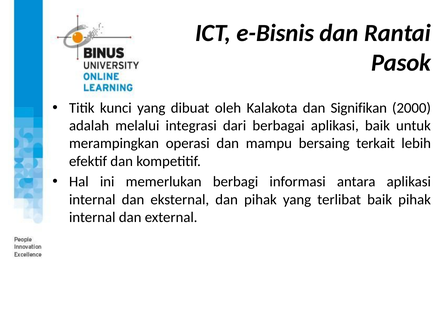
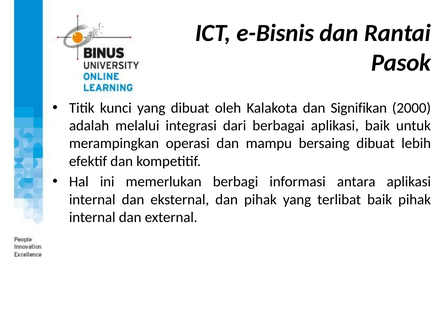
bersaing terkait: terkait -> dibuat
